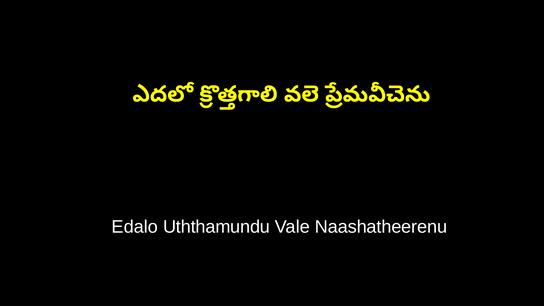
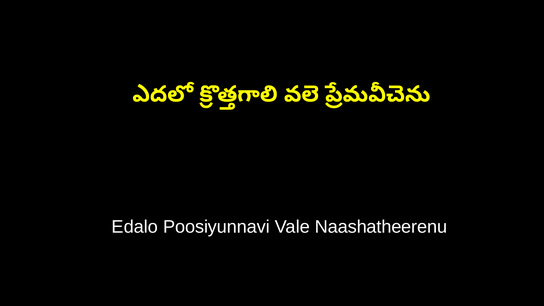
Uththamundu: Uththamundu -> Poosiyunnavi
